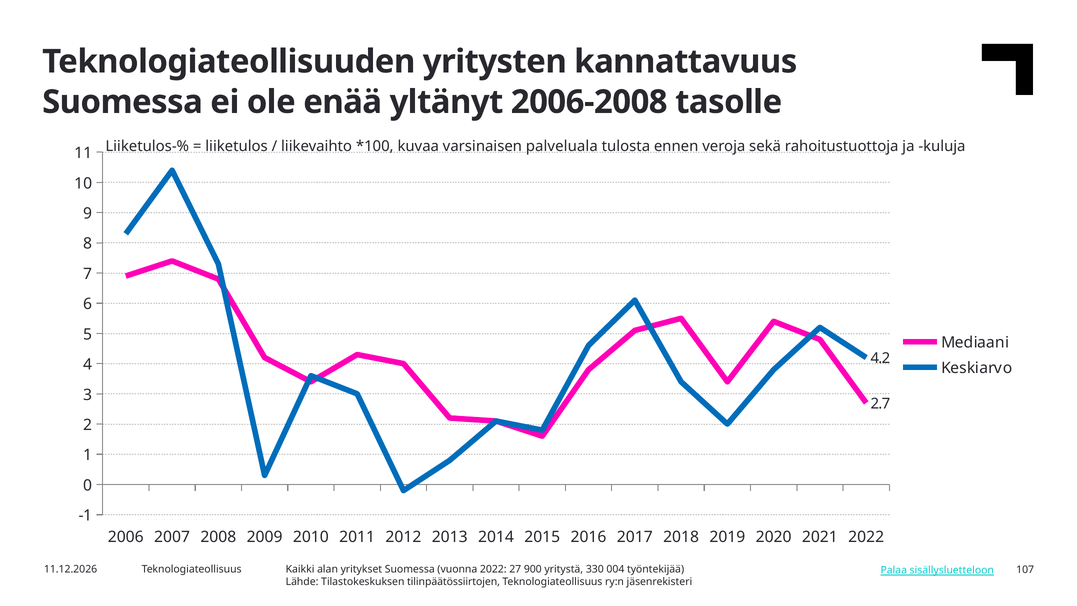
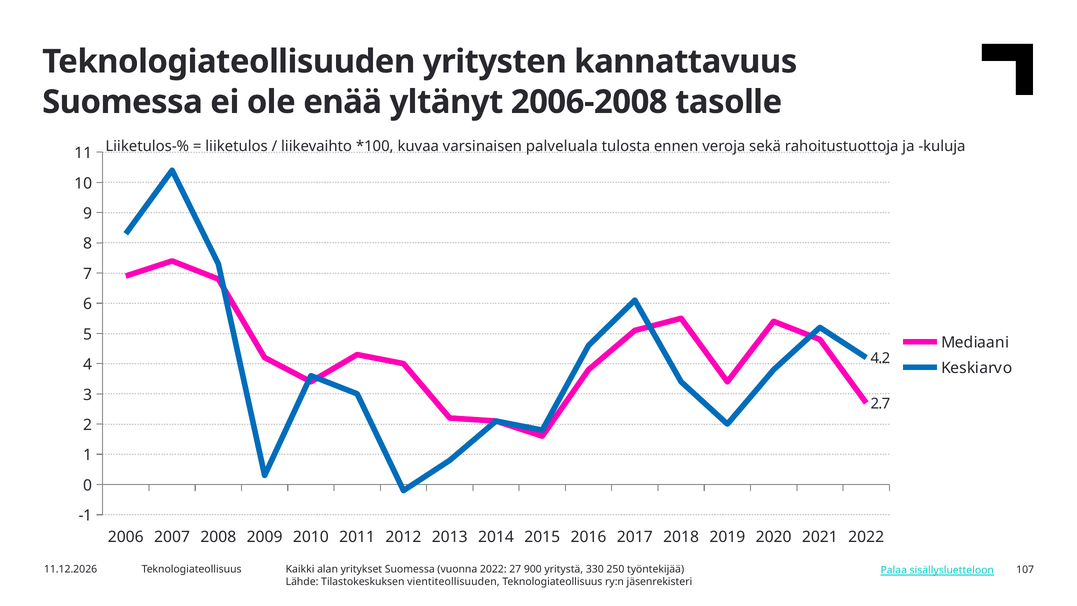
004: 004 -> 250
tilinpäätössiirtojen: tilinpäätössiirtojen -> vientiteollisuuden
